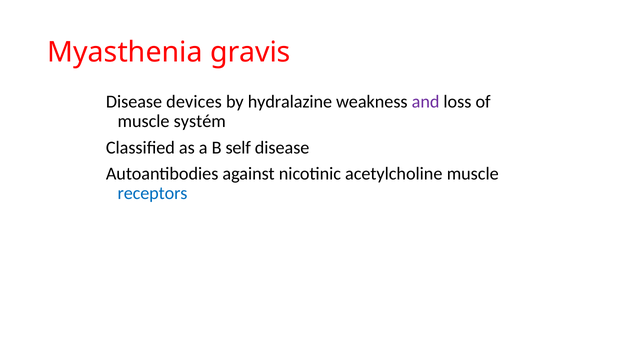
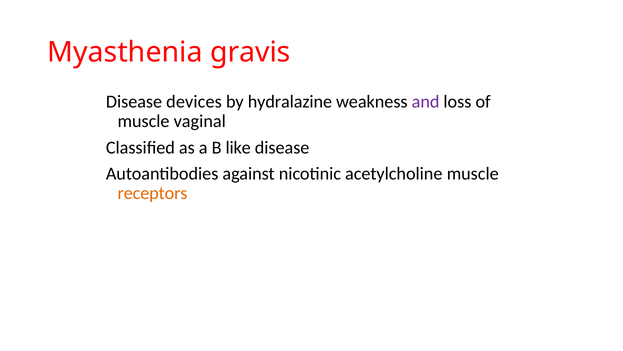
systém: systém -> vaginal
self: self -> like
receptors colour: blue -> orange
